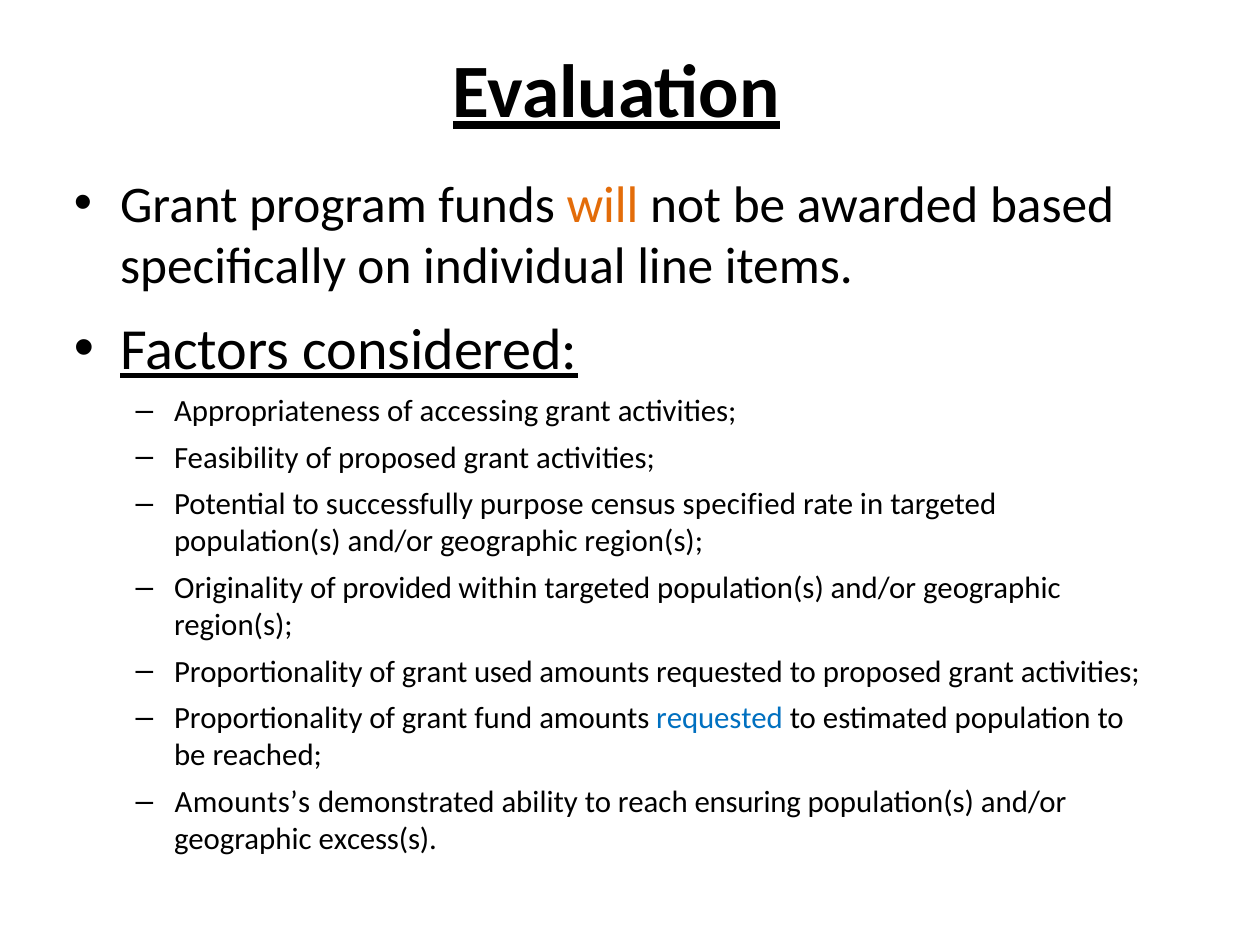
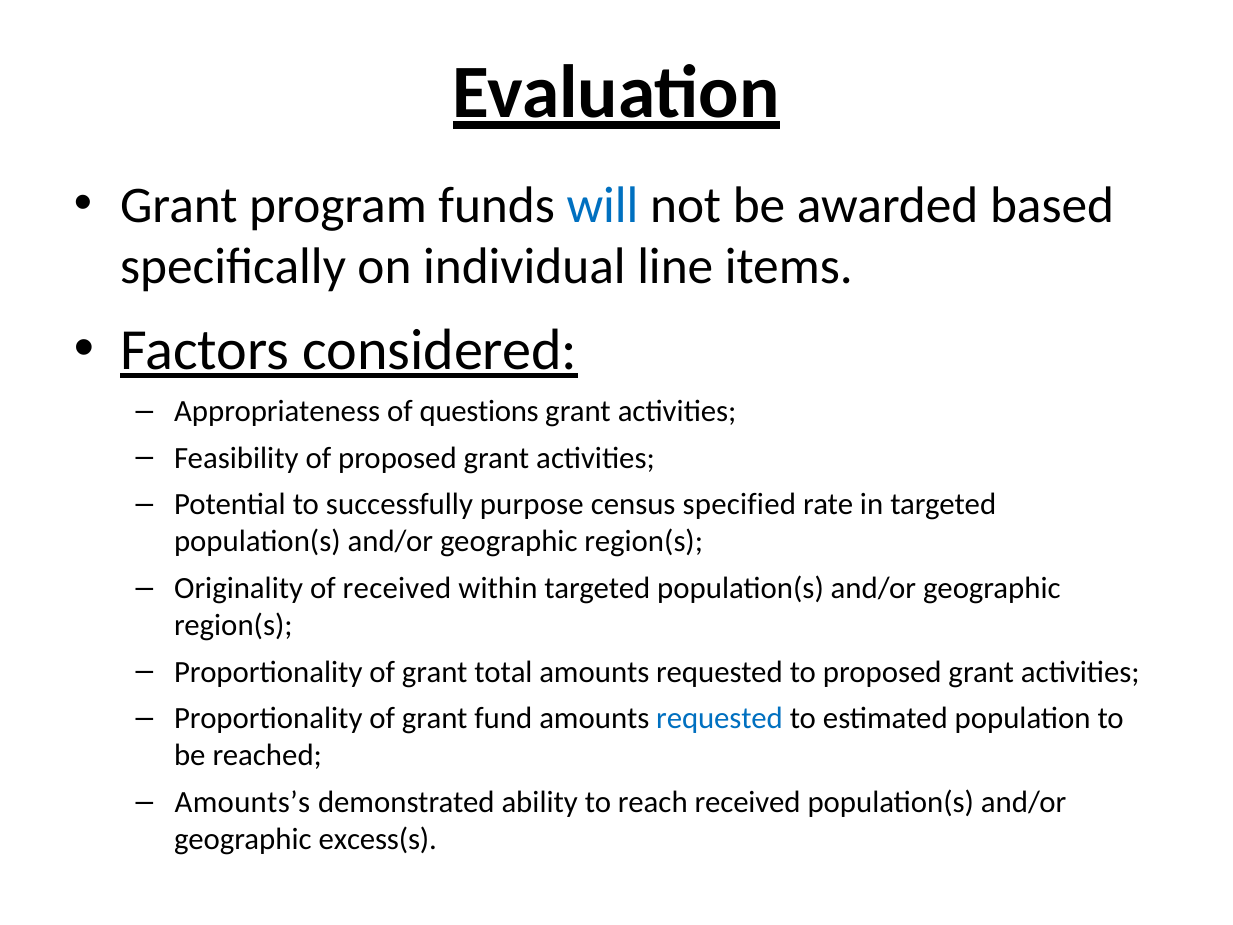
will colour: orange -> blue
accessing: accessing -> questions
of provided: provided -> received
used: used -> total
reach ensuring: ensuring -> received
